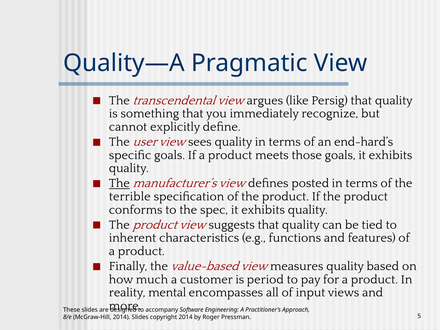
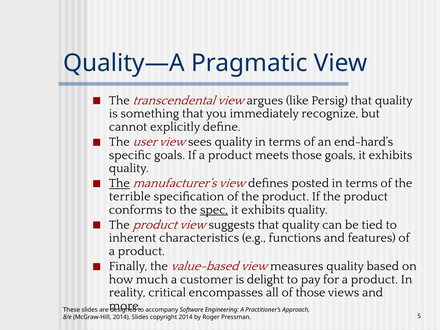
spec underline: none -> present
period: period -> delight
mental: mental -> critical
of input: input -> those
